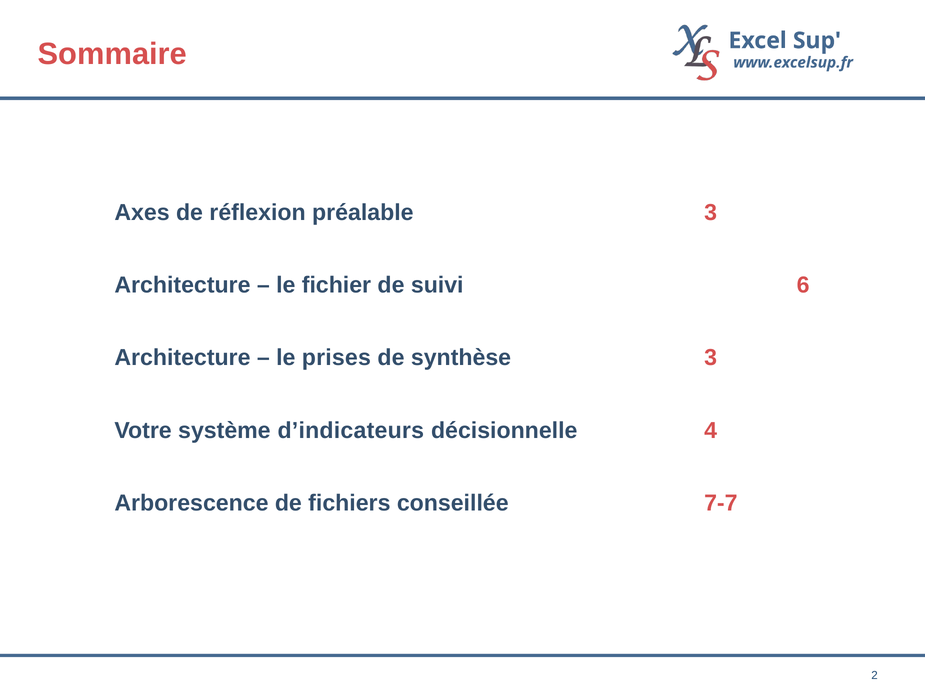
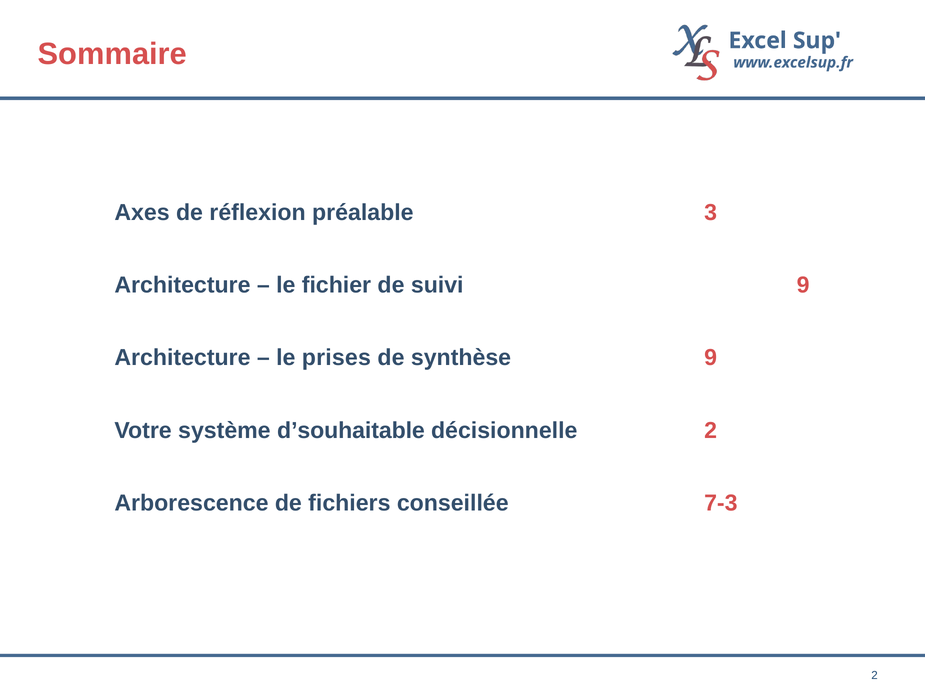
suivi 6: 6 -> 9
synthèse 3: 3 -> 9
d’indicateurs: d’indicateurs -> d’souhaitable
décisionnelle 4: 4 -> 2
7-7: 7-7 -> 7-3
